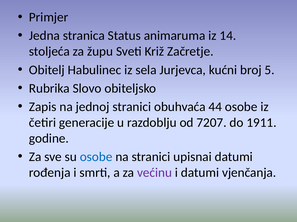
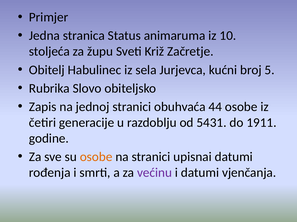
14: 14 -> 10
7207: 7207 -> 5431
osobe at (96, 157) colour: blue -> orange
